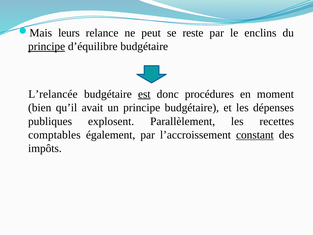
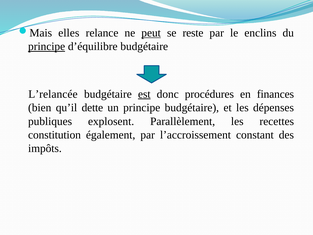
leurs: leurs -> elles
peut underline: none -> present
moment: moment -> finances
avait: avait -> dette
comptables: comptables -> constitution
constant underline: present -> none
